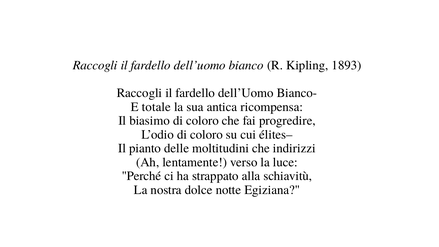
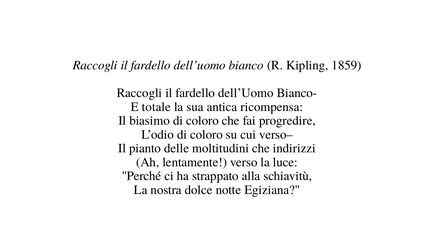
1893: 1893 -> 1859
élites–: élites– -> verso–
